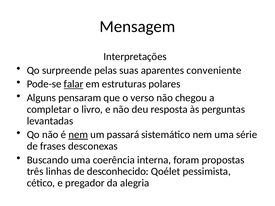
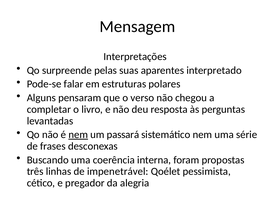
conveniente: conveniente -> interpretado
falar underline: present -> none
desconhecido: desconhecido -> impenetrável
